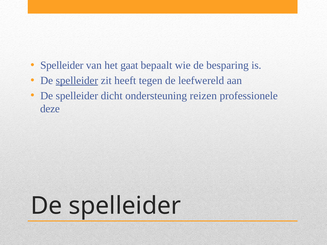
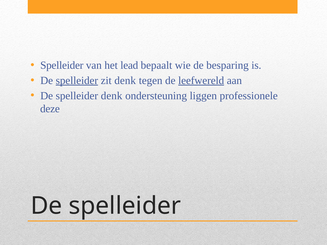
gaat: gaat -> lead
zit heeft: heeft -> denk
leefwereld underline: none -> present
spelleider dicht: dicht -> denk
reizen: reizen -> liggen
